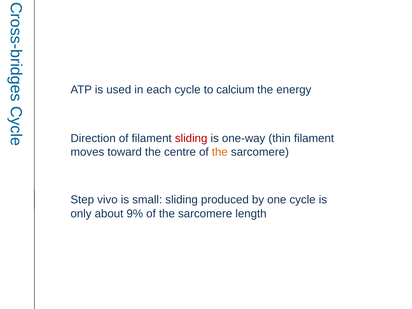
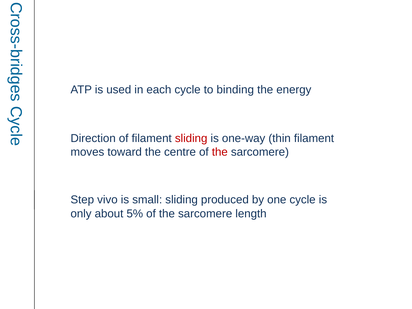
calcium: calcium -> binding
the at (220, 152) colour: orange -> red
9%: 9% -> 5%
